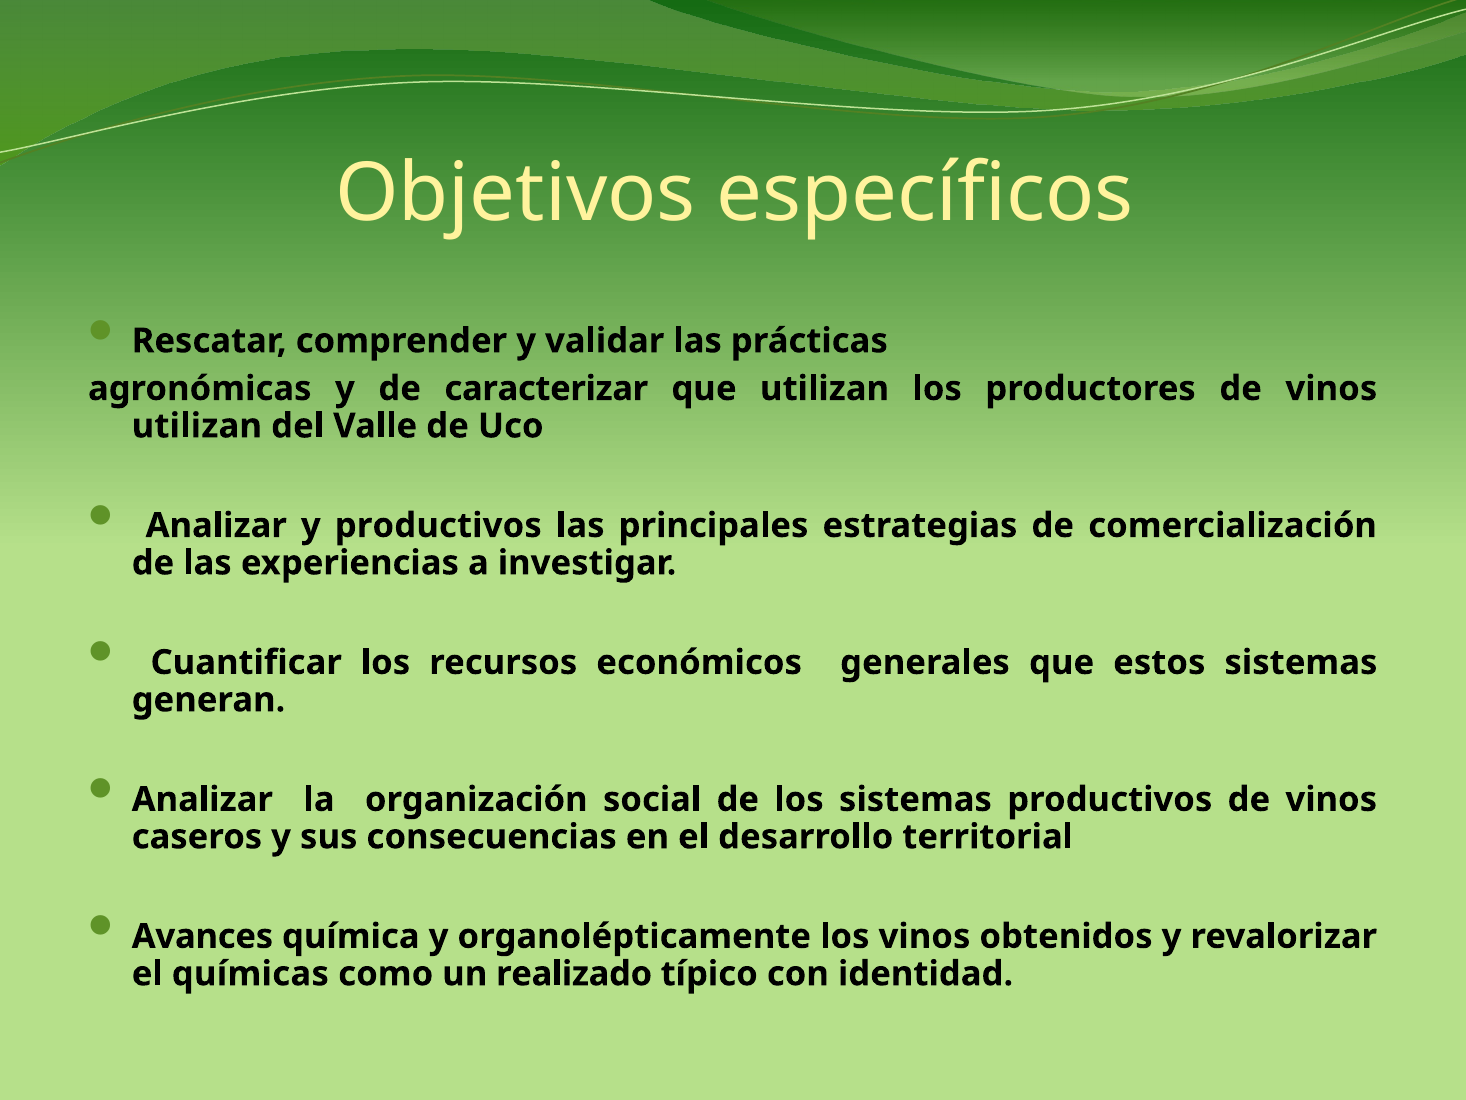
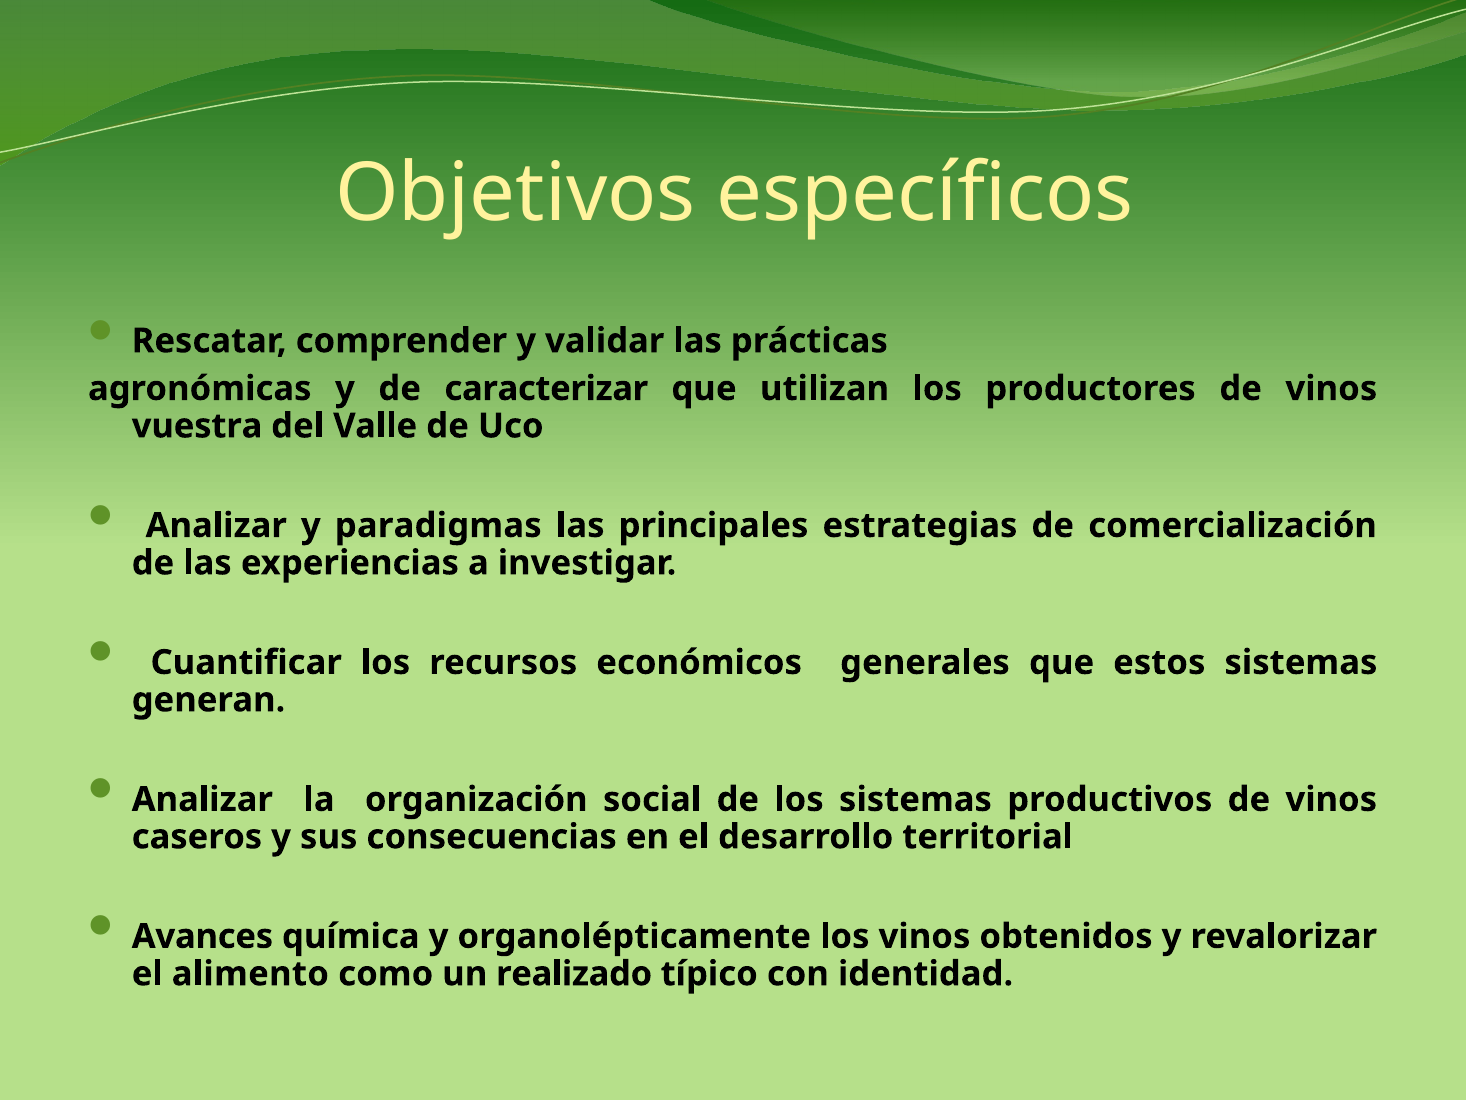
utilizan at (197, 426): utilizan -> vuestra
y productivos: productivos -> paradigmas
químicas: químicas -> alimento
